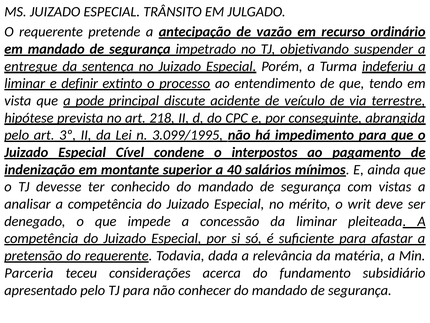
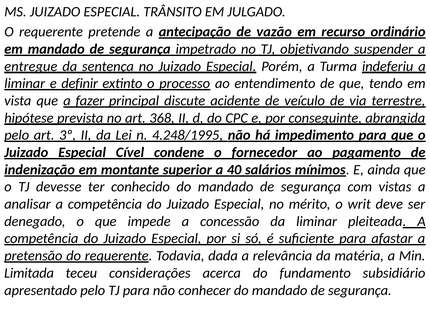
pode: pode -> fazer
218: 218 -> 368
3.099/1995: 3.099/1995 -> 4.248/1995
interpostos: interpostos -> fornecedor
Parceria: Parceria -> Limitada
